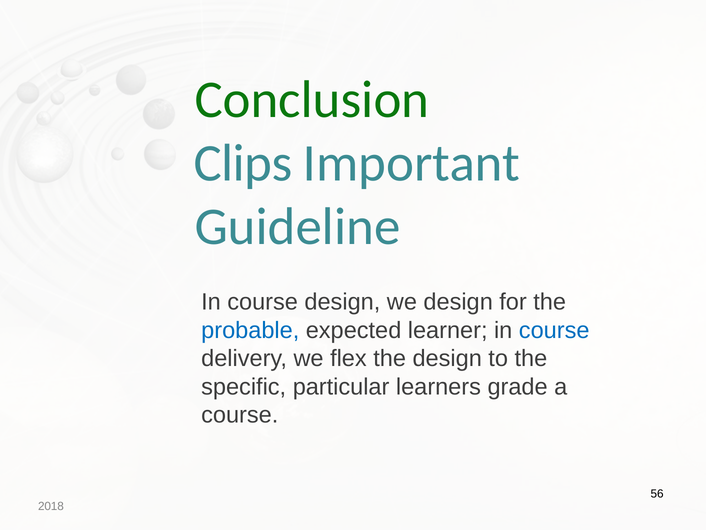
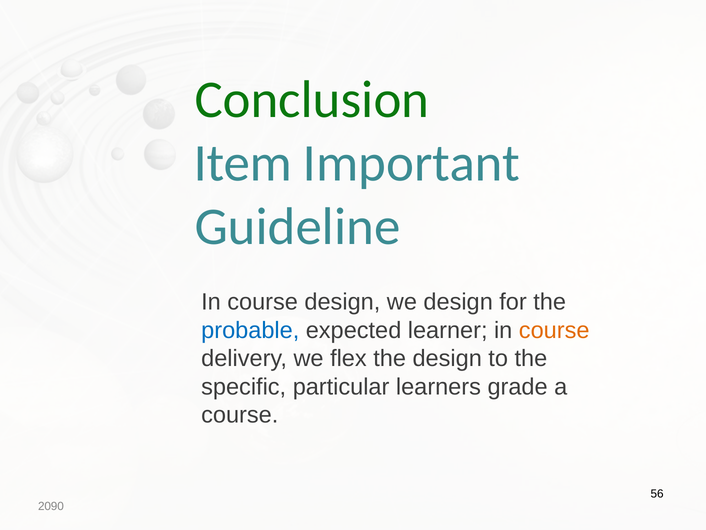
Clips: Clips -> Item
course at (554, 330) colour: blue -> orange
2018: 2018 -> 2090
